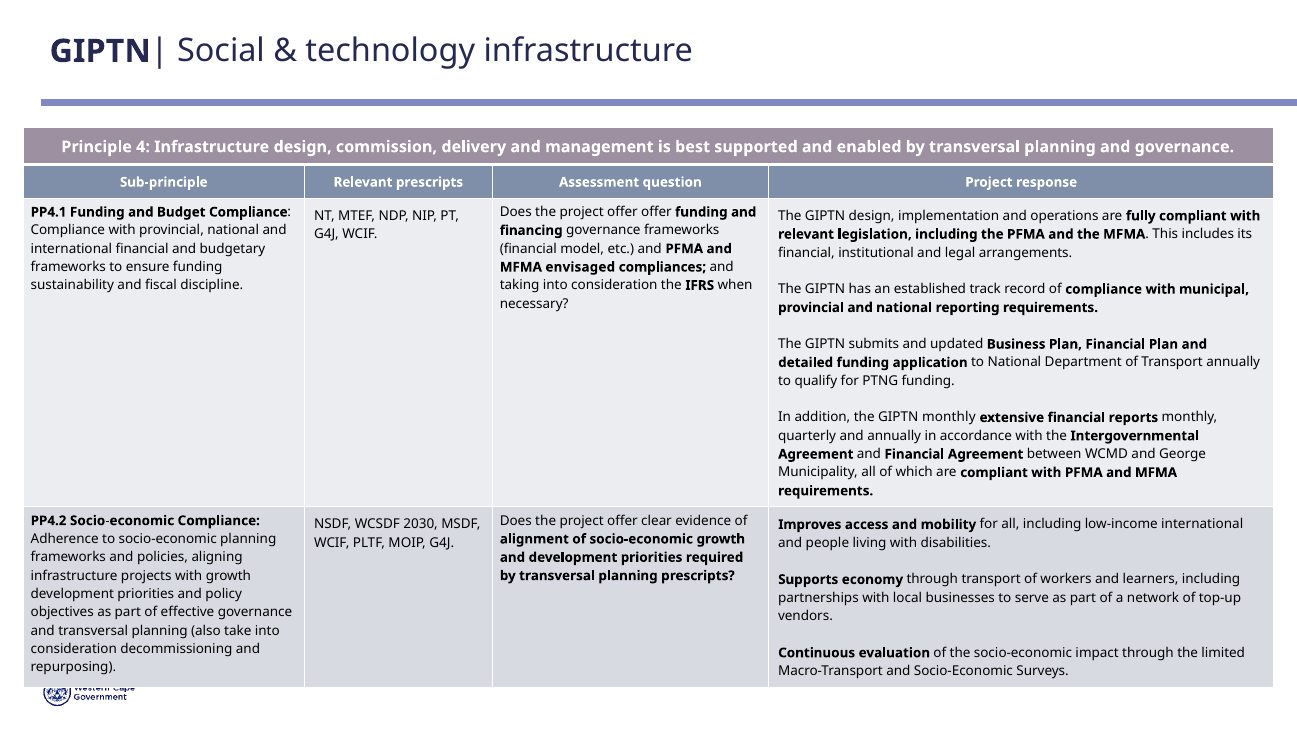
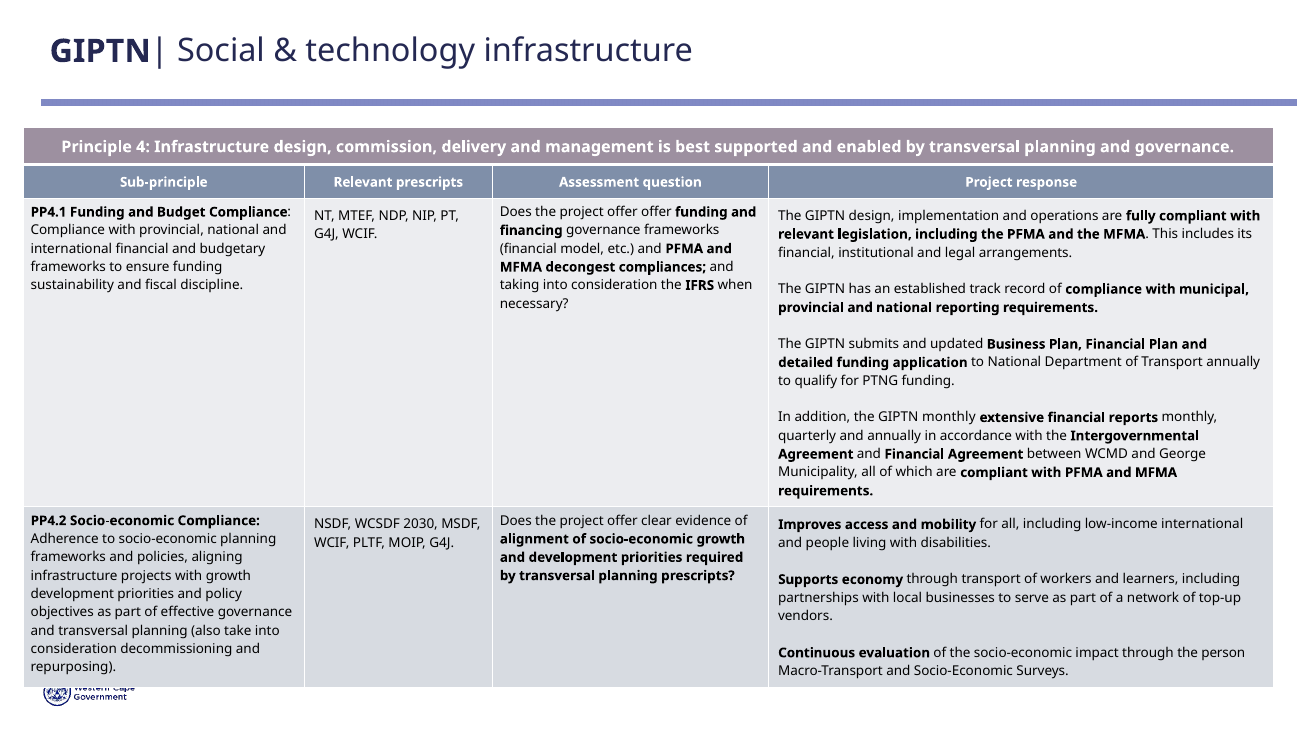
envisaged: envisaged -> decongest
limited: limited -> person
